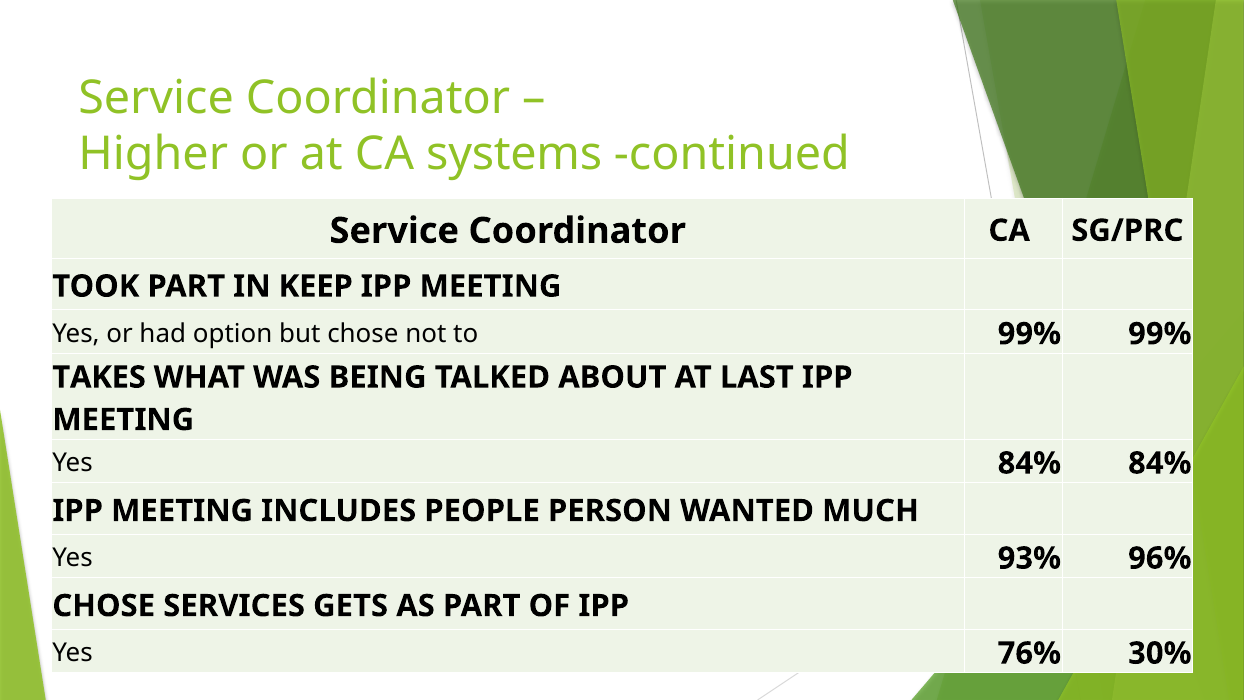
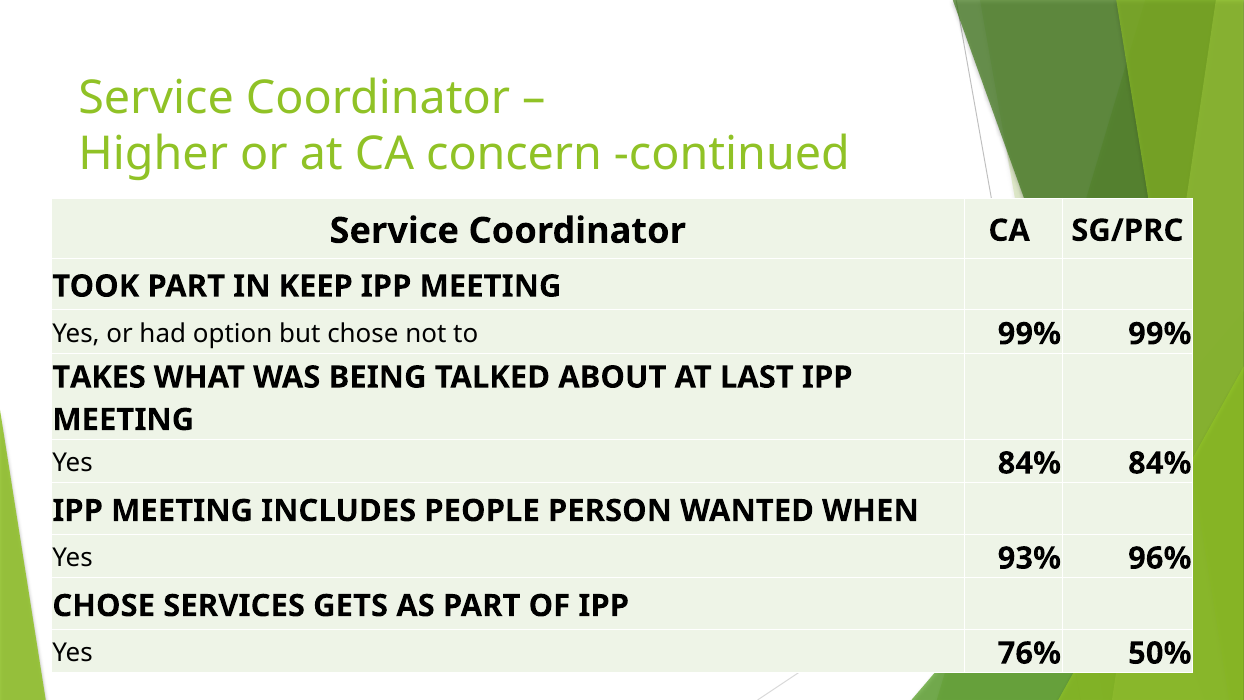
systems: systems -> concern
MUCH: MUCH -> WHEN
30%: 30% -> 50%
